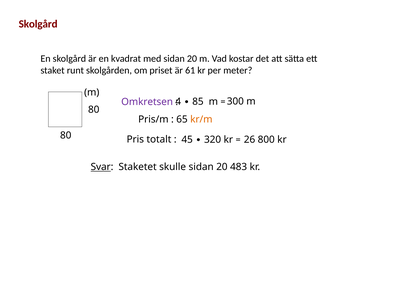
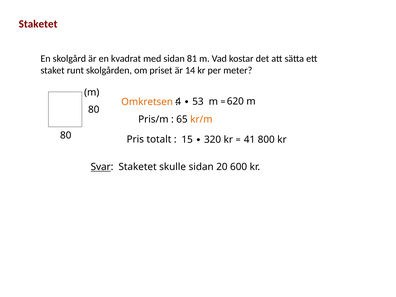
Skolgård at (38, 24): Skolgård -> Staketet
med sidan 20: 20 -> 81
61: 61 -> 14
85: 85 -> 53
300: 300 -> 620
Omkretsen colour: purple -> orange
26: 26 -> 41
45: 45 -> 15
483: 483 -> 600
